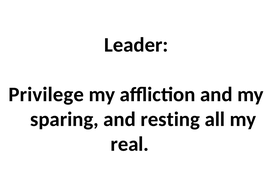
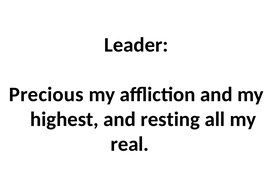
Privilege: Privilege -> Precious
sparing: sparing -> highest
